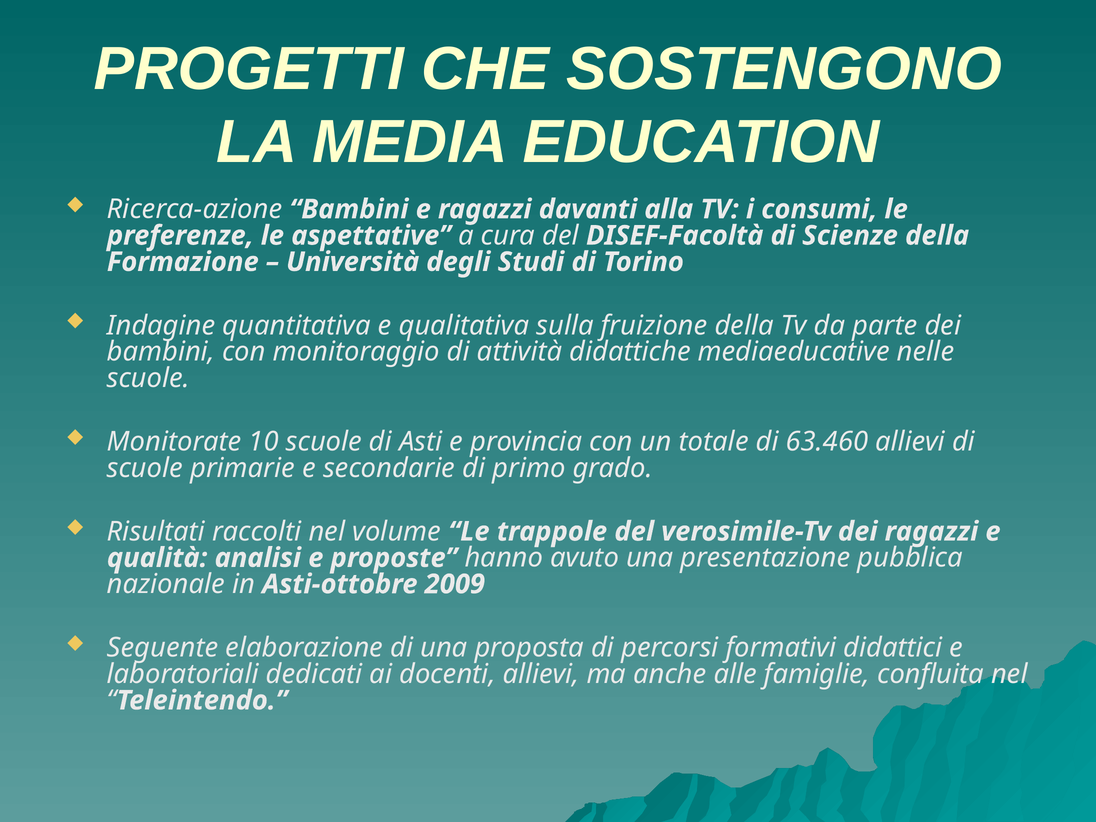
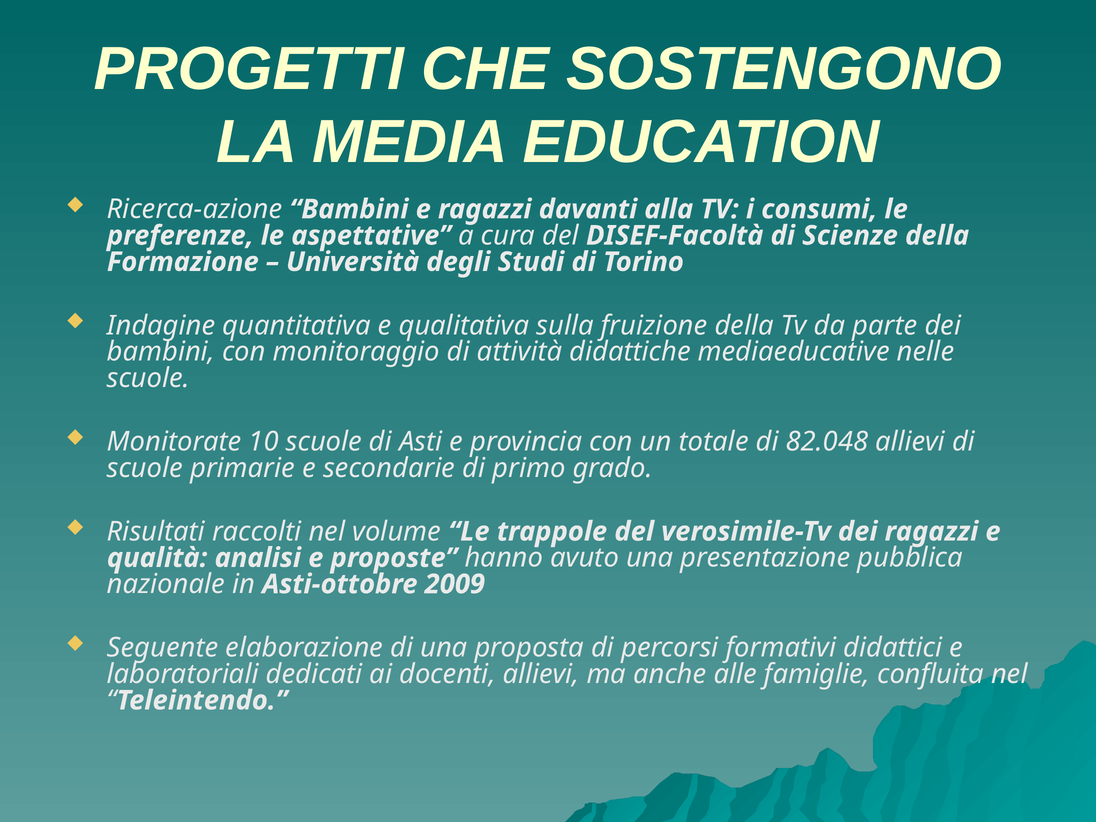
63.460: 63.460 -> 82.048
